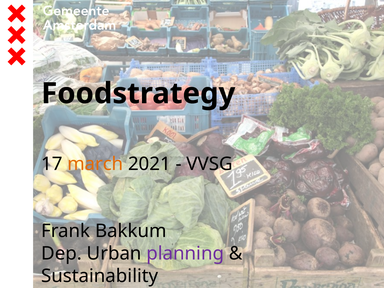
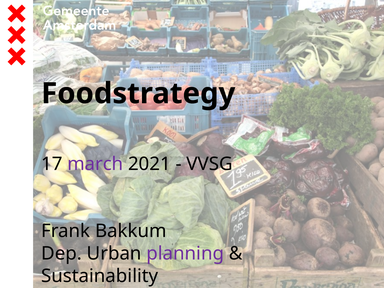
march colour: orange -> purple
